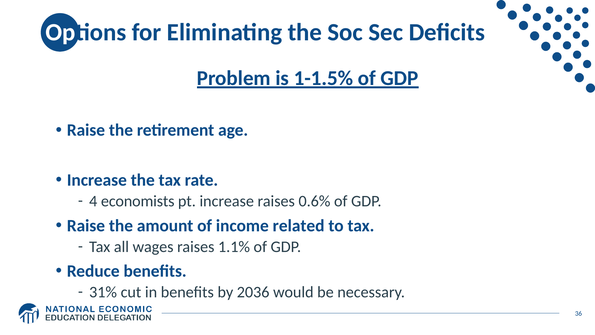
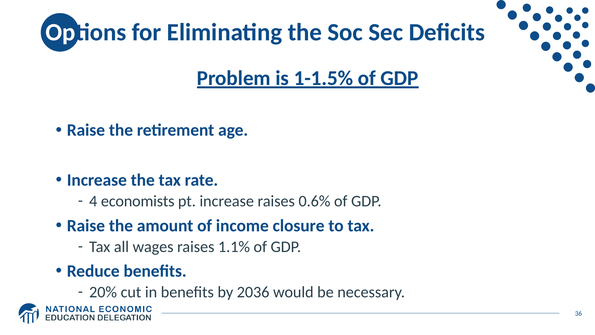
related: related -> closure
31%: 31% -> 20%
